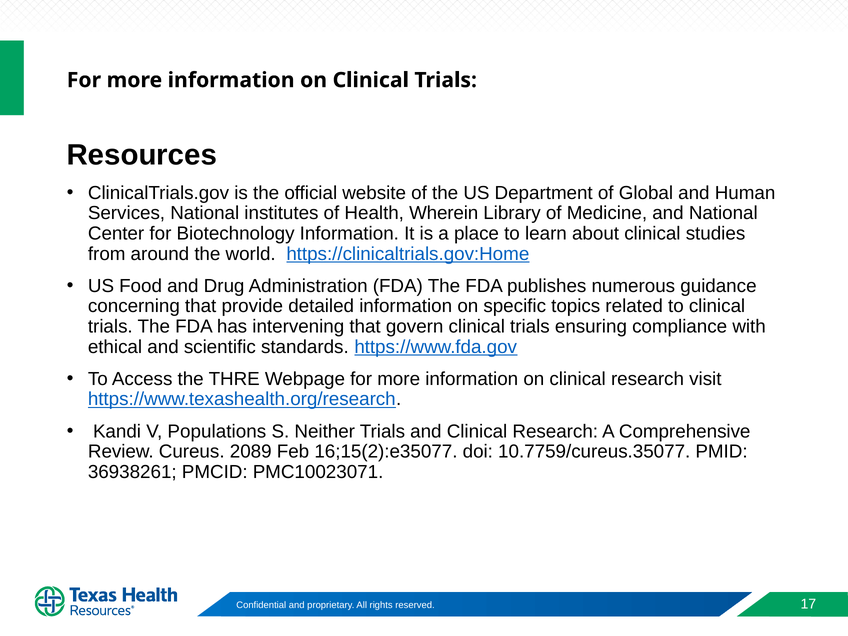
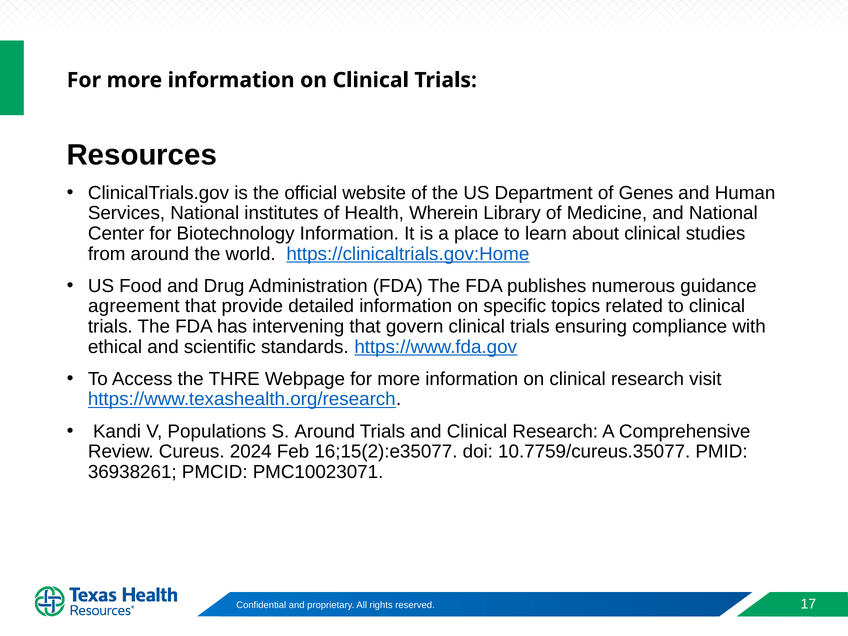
Global: Global -> Genes
concerning: concerning -> agreement
S Neither: Neither -> Around
2089: 2089 -> 2024
